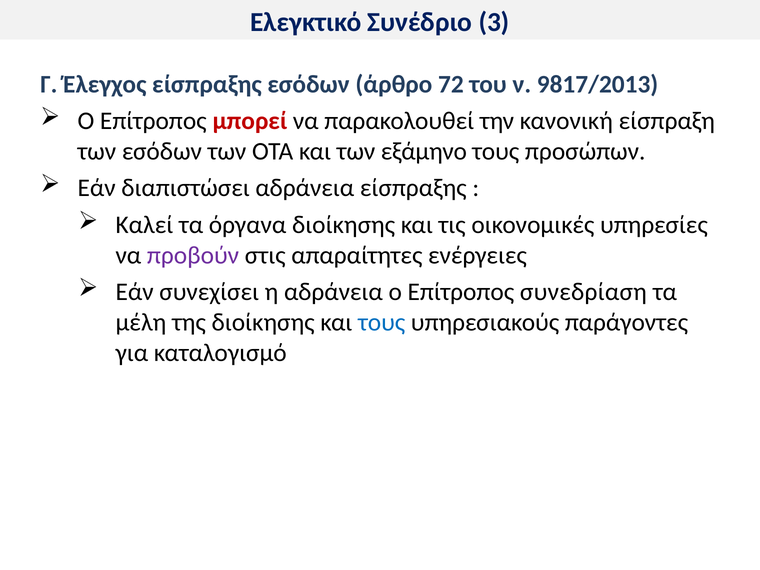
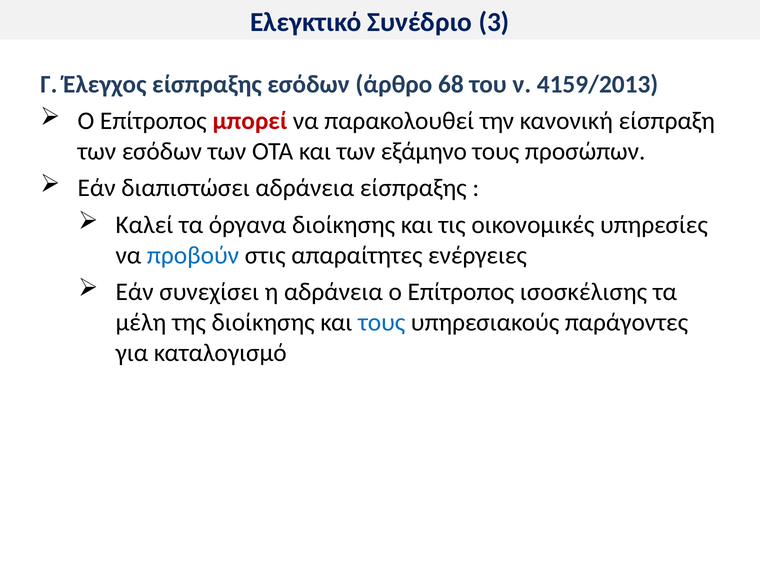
72: 72 -> 68
9817/2013: 9817/2013 -> 4159/2013
προβούν colour: purple -> blue
συνεδρίαση: συνεδρίαση -> ισοσκέλισης
